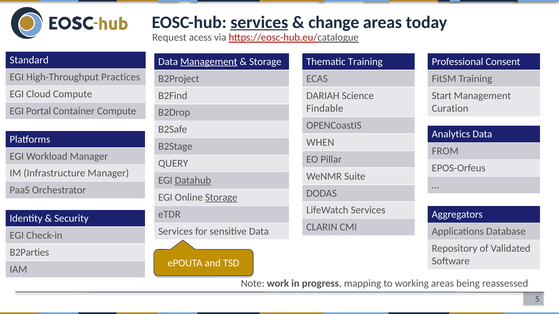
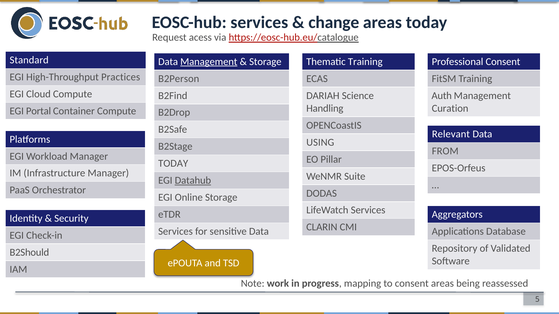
services at (259, 22) underline: present -> none
B2Project: B2Project -> B2Person
Start: Start -> Auth
Findable: Findable -> Handling
Analytics: Analytics -> Relevant
WHEN: WHEN -> USING
QUERY at (173, 164): QUERY -> TODAY
Storage at (221, 198) underline: present -> none
B2Parties: B2Parties -> B2Should
to working: working -> consent
